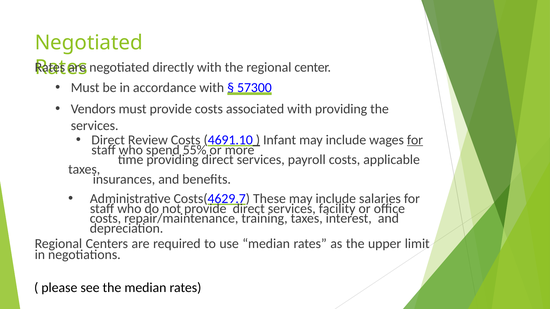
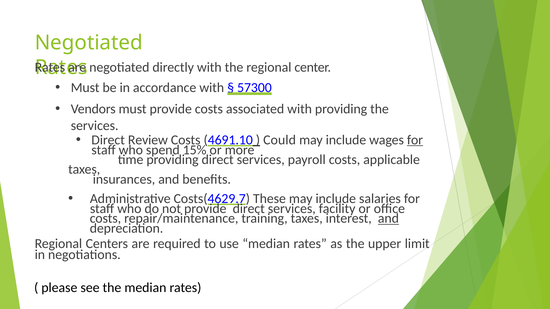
Infant: Infant -> Could
55%: 55% -> 15%
and at (388, 219) underline: none -> present
